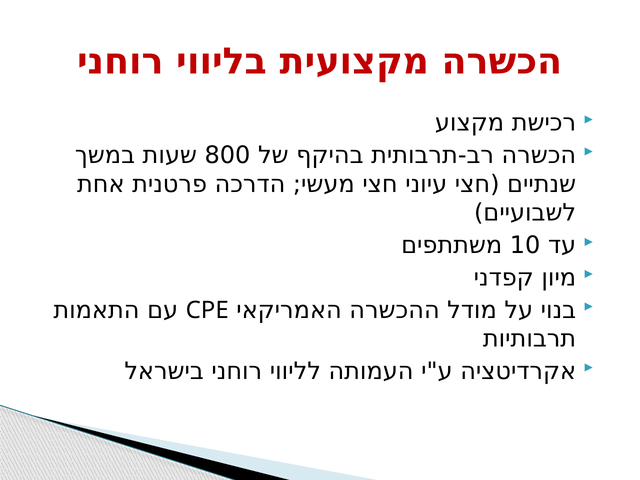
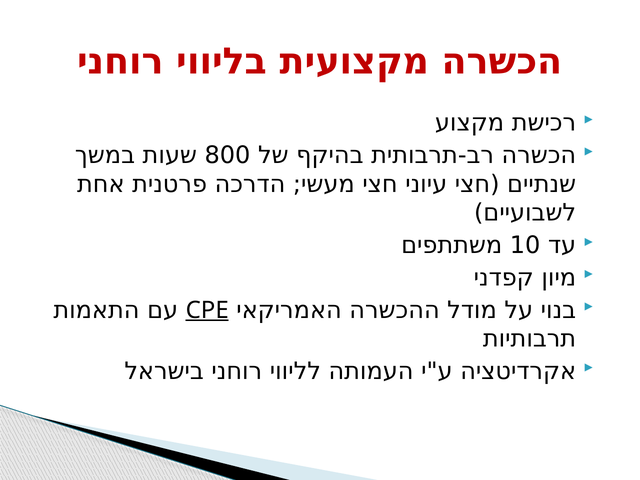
CPE underline: none -> present
